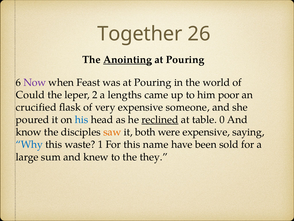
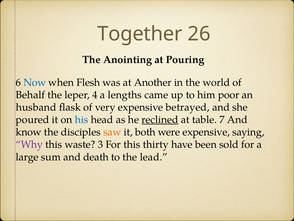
Anointing underline: present -> none
Now colour: purple -> blue
Feast: Feast -> Flesh
was at Pouring: Pouring -> Another
Could: Could -> Behalf
2: 2 -> 4
crucified: crucified -> husband
someone: someone -> betrayed
0: 0 -> 7
Why colour: blue -> purple
1: 1 -> 3
name: name -> thirty
knew: knew -> death
they: they -> lead
